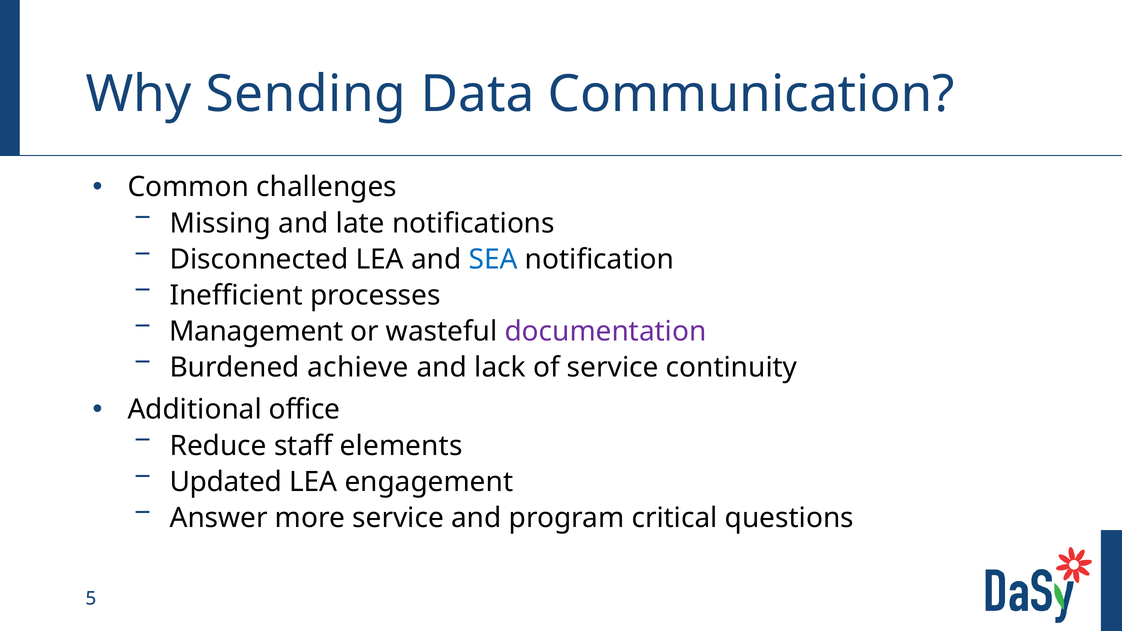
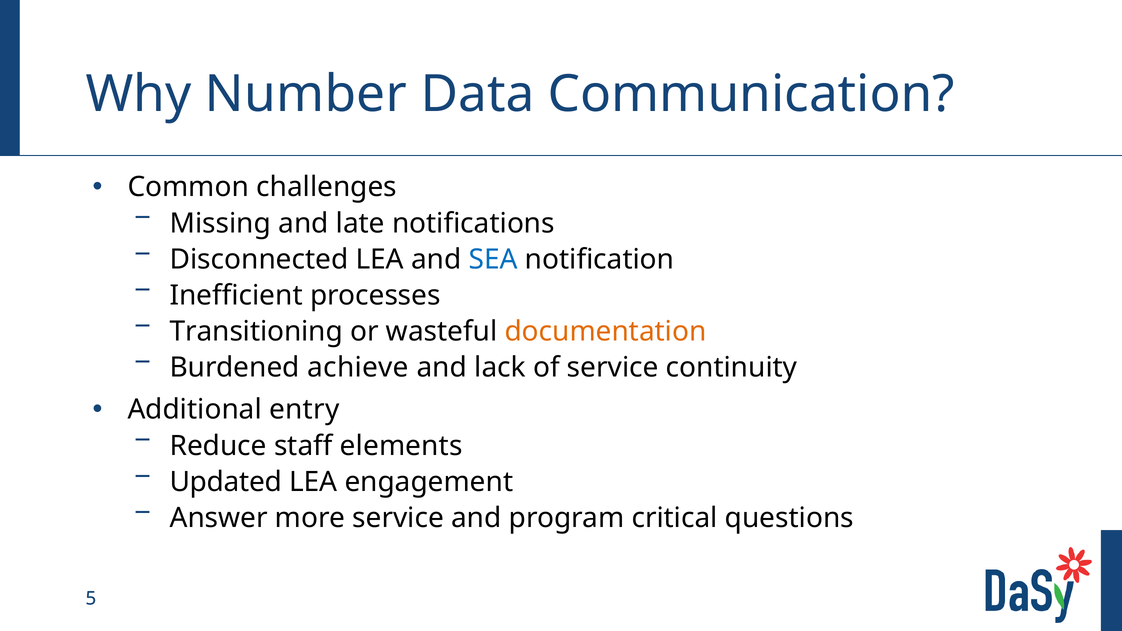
Sending: Sending -> Number
Management: Management -> Transitioning
documentation colour: purple -> orange
office: office -> entry
